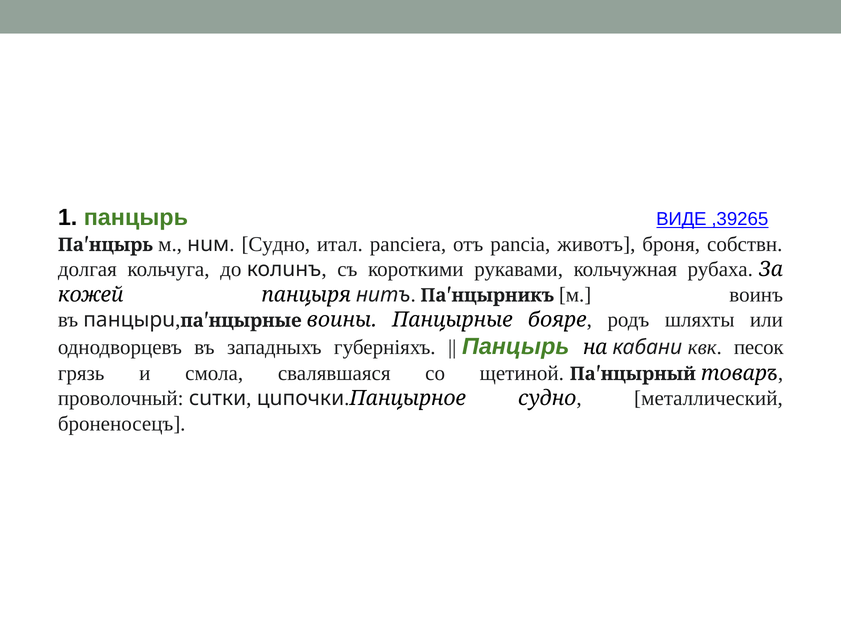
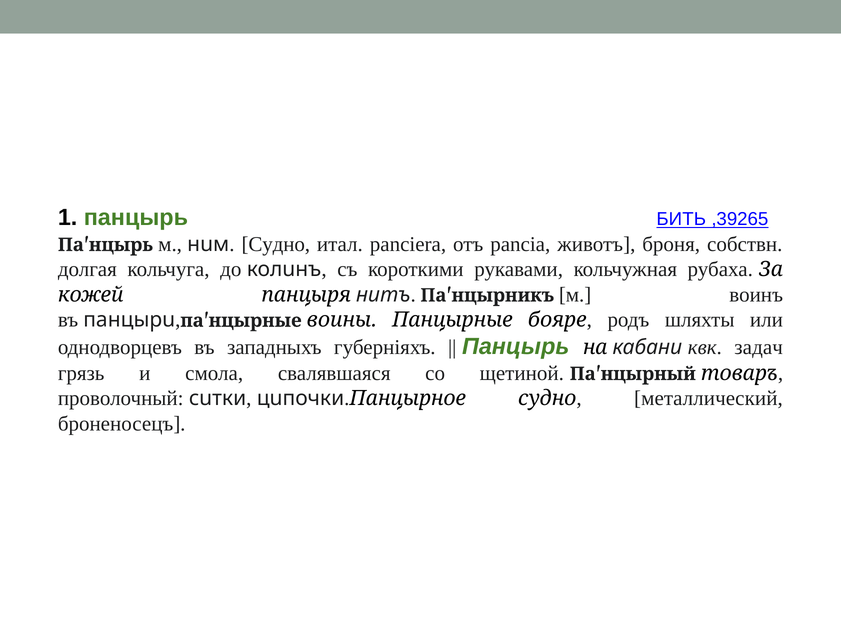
ВИДЕ: ВИДЕ -> БИТЬ
песок: песок -> задач
